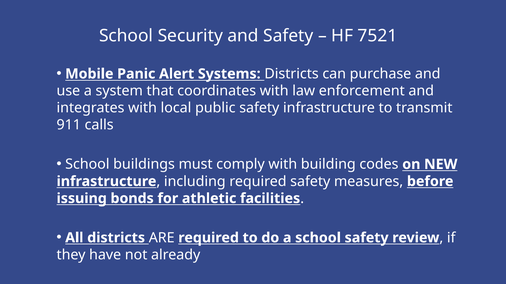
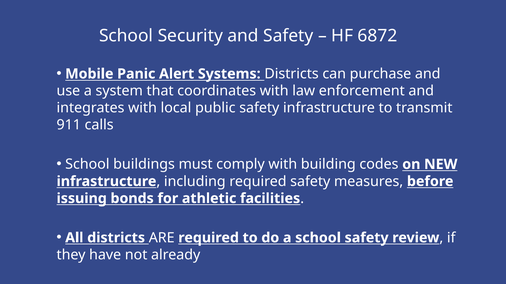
7521: 7521 -> 6872
